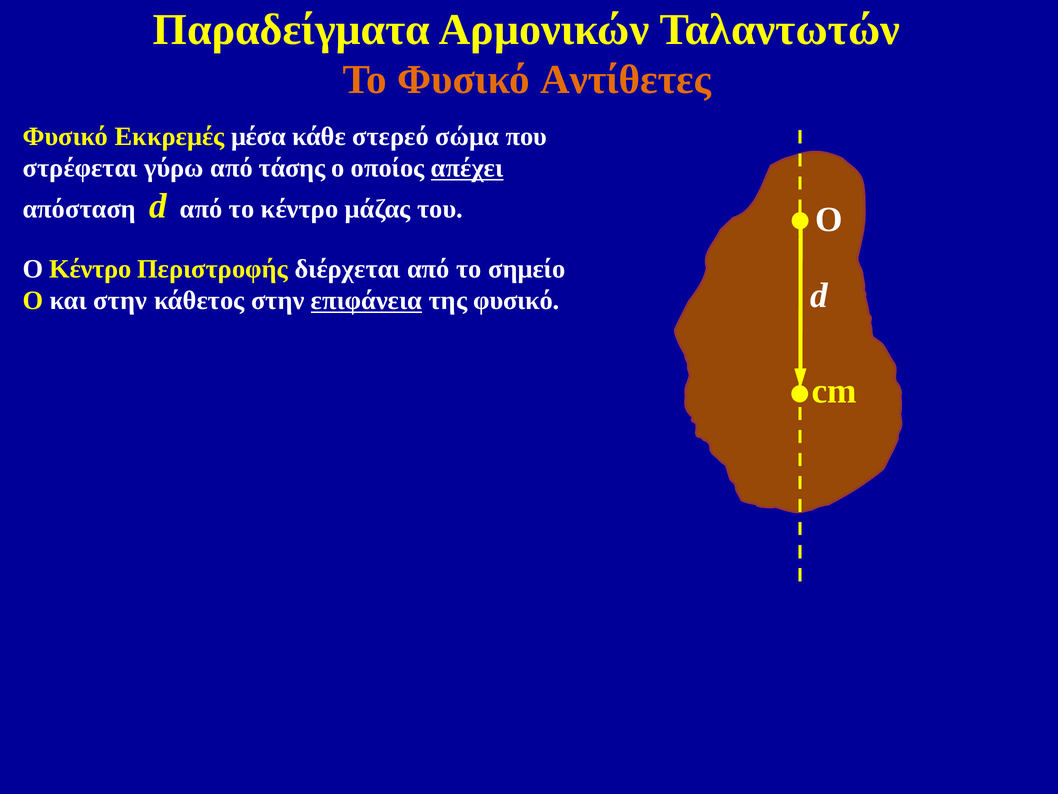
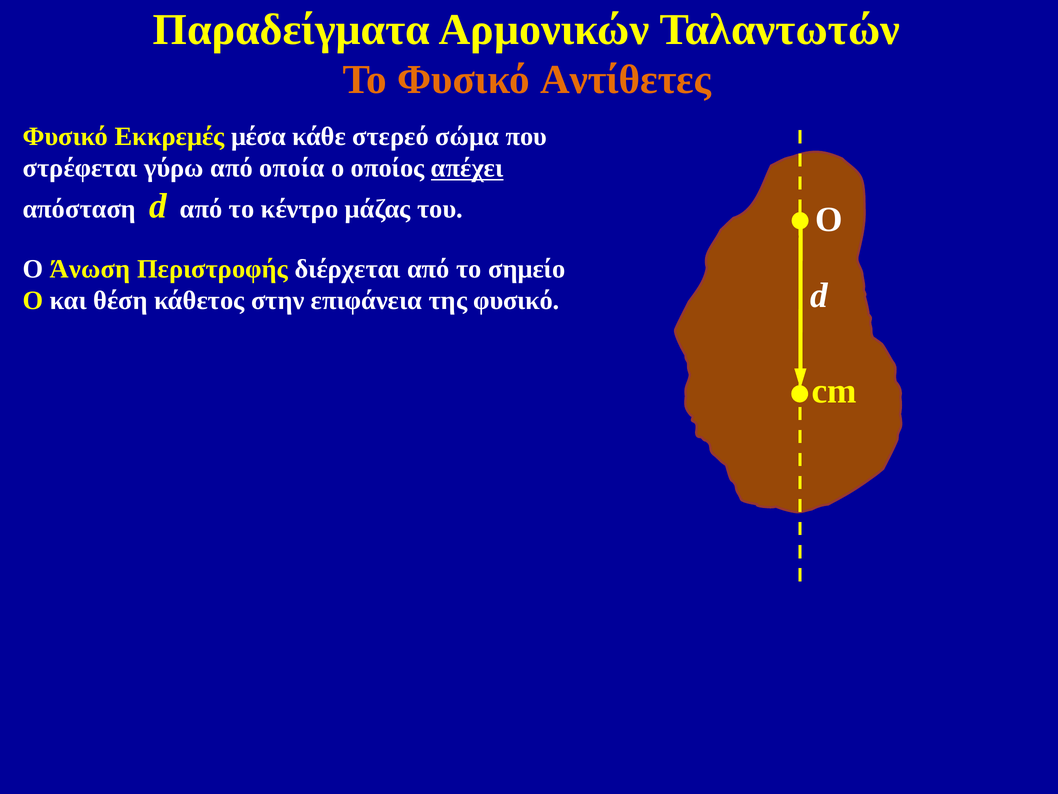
τάσης: τάσης -> οποία
Ο Κέντρο: Κέντρο -> Άνωση
και στην: στην -> θέση
επιφάνεια underline: present -> none
